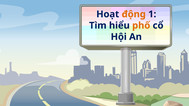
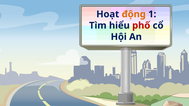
phố colour: orange -> red
